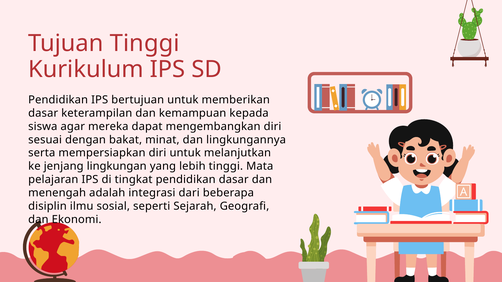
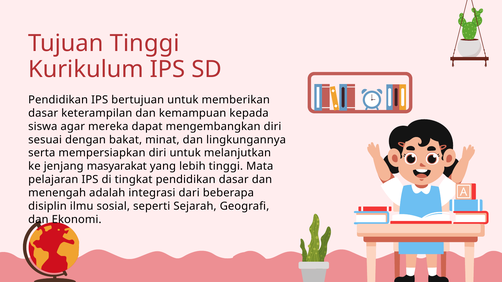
lingkungan: lingkungan -> masyarakat
